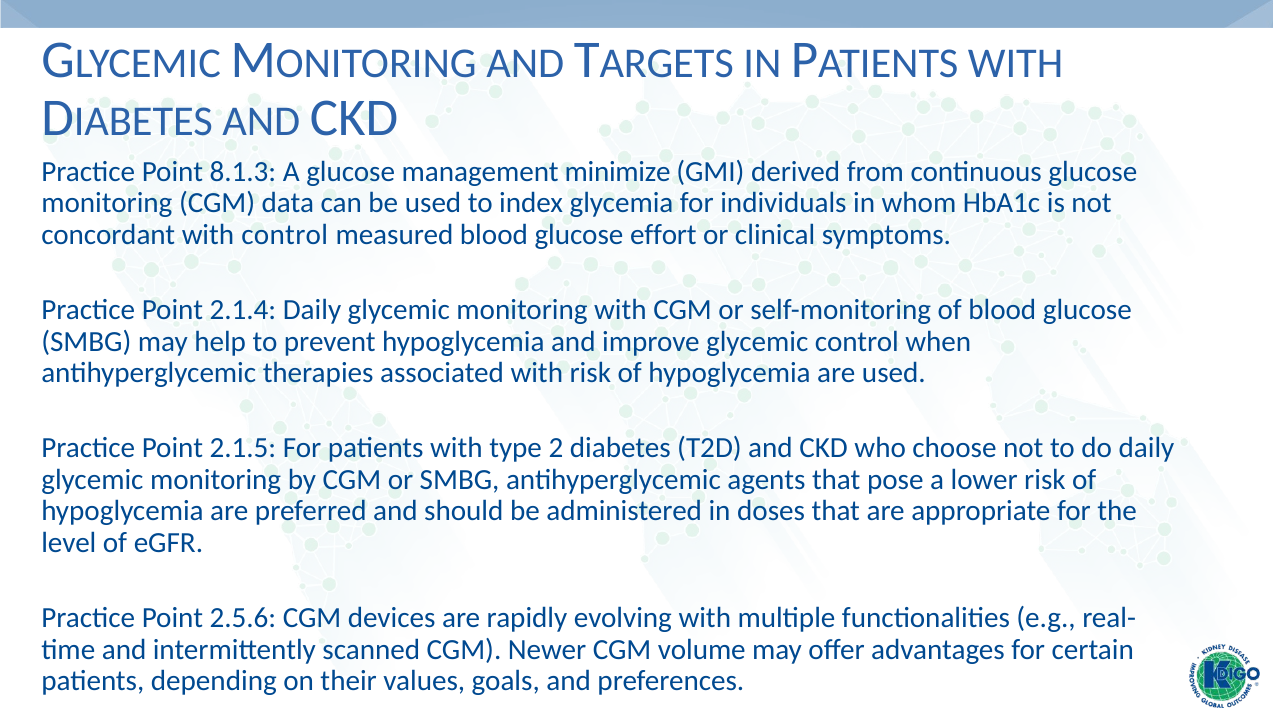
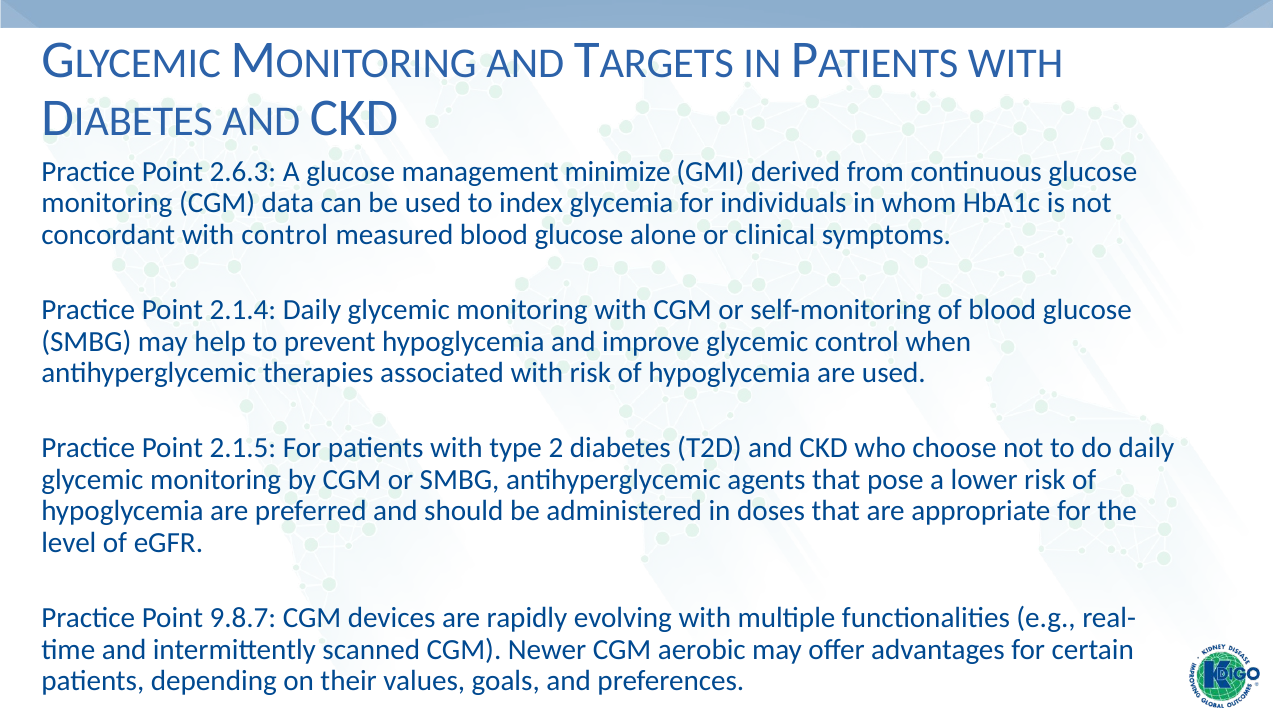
8.1.3: 8.1.3 -> 2.6.3
effort: effort -> alone
2.5.6: 2.5.6 -> 9.8.7
volume: volume -> aerobic
